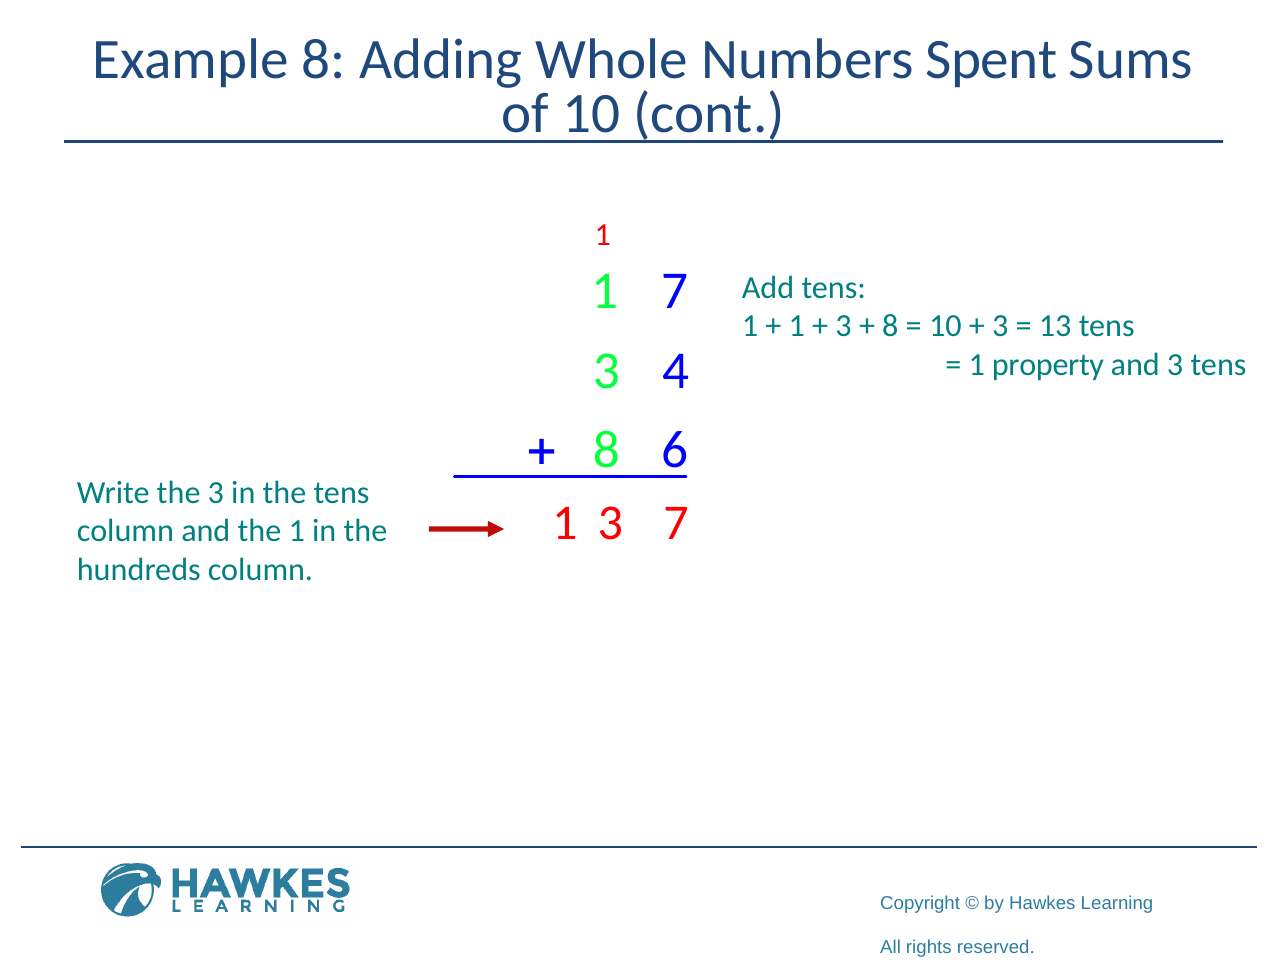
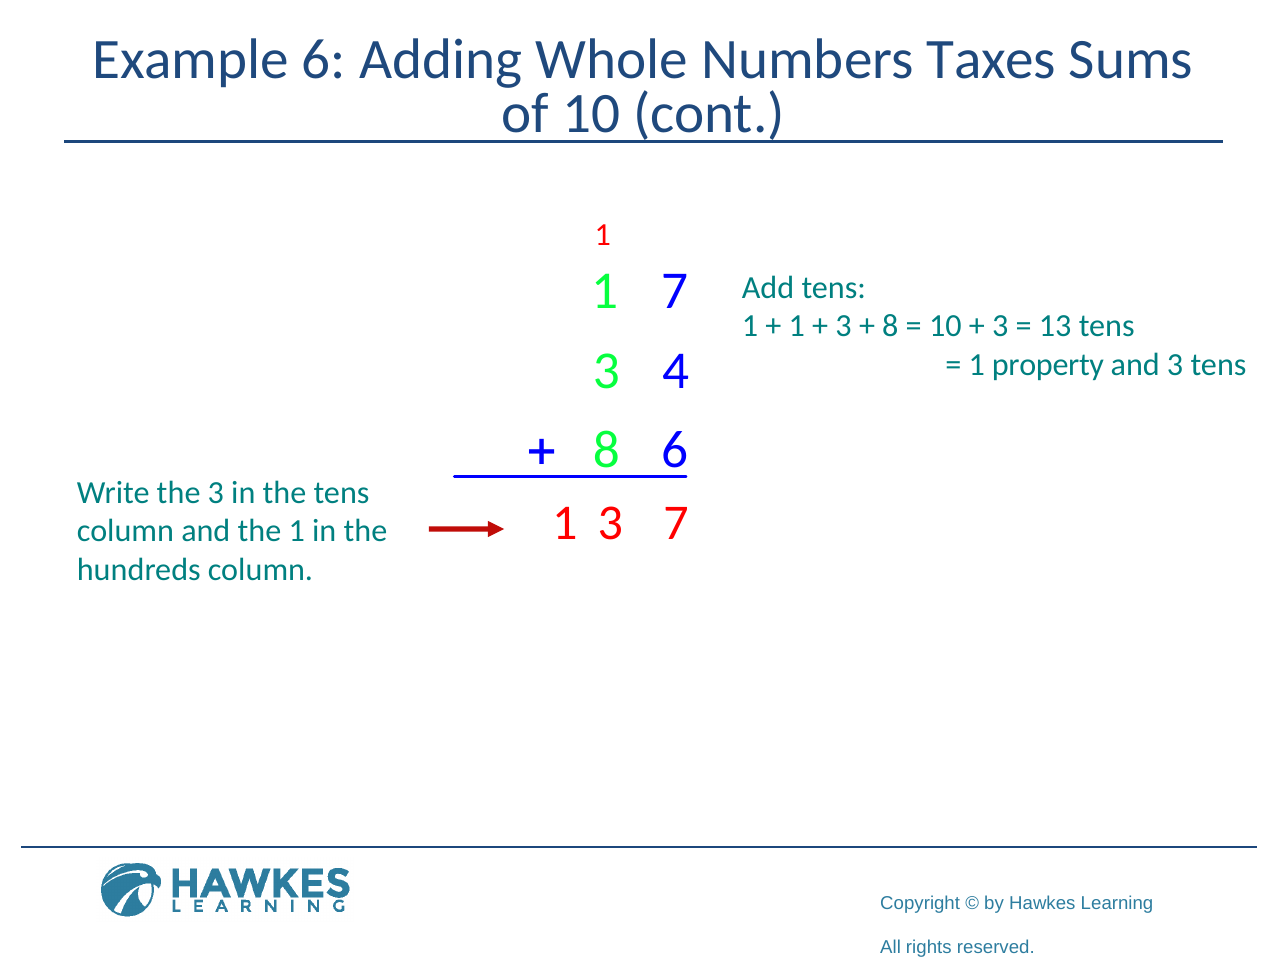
Example 8: 8 -> 6
Spent: Spent -> Taxes
